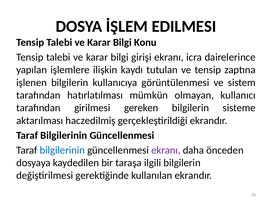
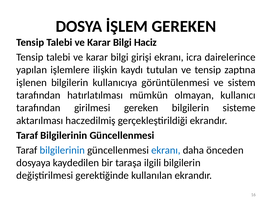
İŞLEM EDILMESI: EDILMESI -> GEREKEN
Konu: Konu -> Haciz
ekranı at (166, 150) colour: purple -> blue
